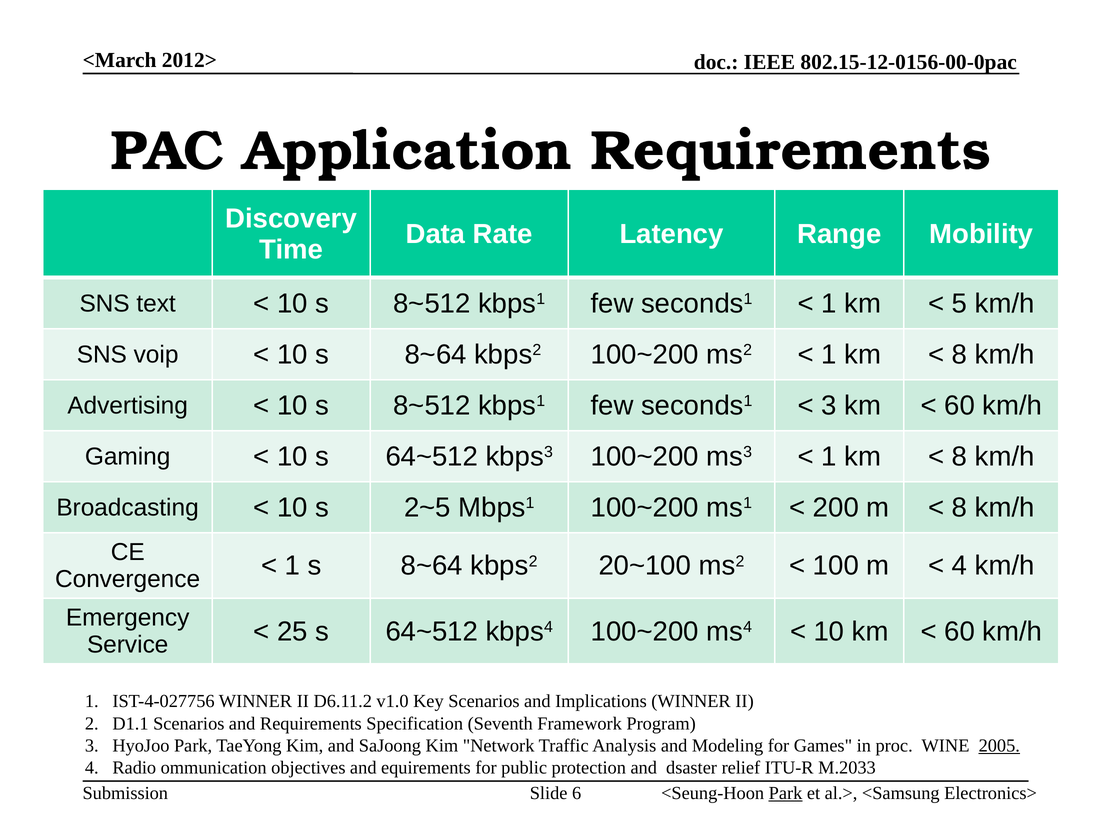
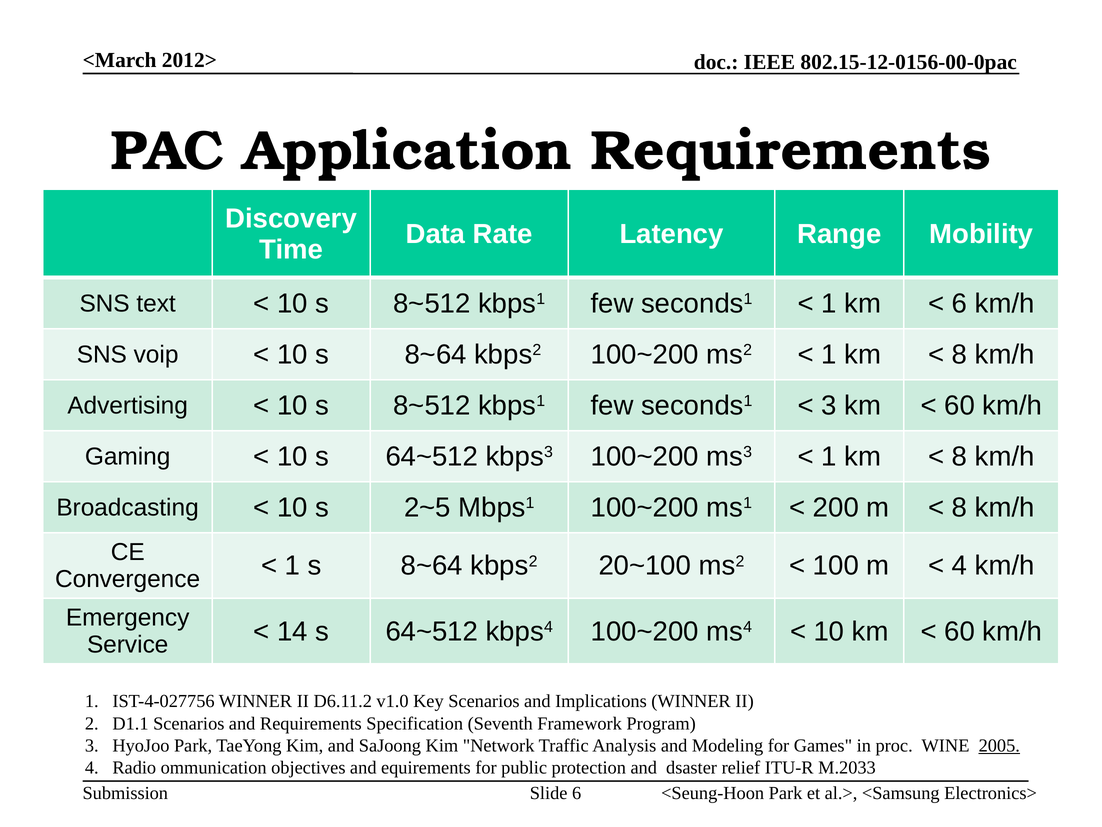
5 at (960, 303): 5 -> 6
25: 25 -> 14
Park at (786, 793) underline: present -> none
